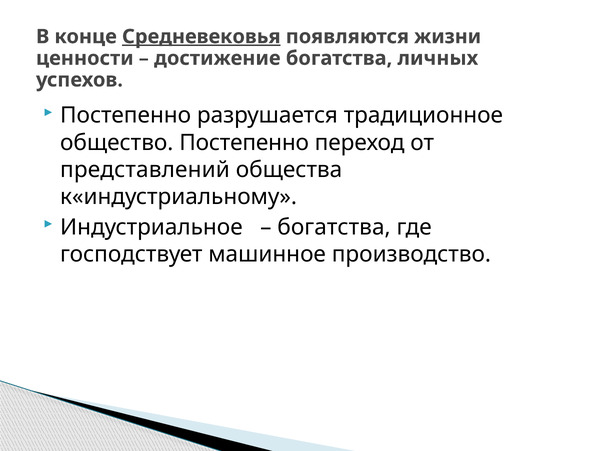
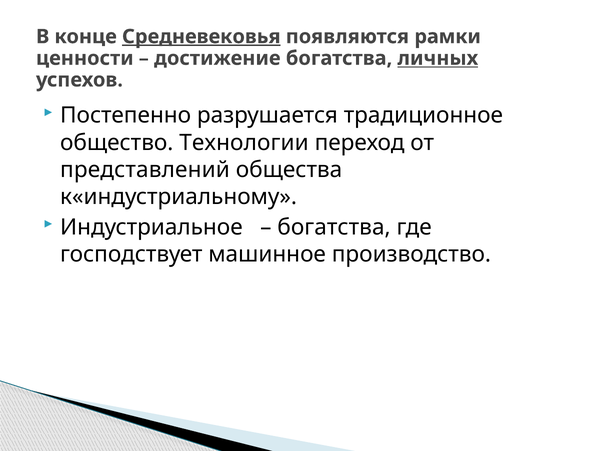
жизни: жизни -> рамки
личных underline: none -> present
общество Постепенно: Постепенно -> Технологии
